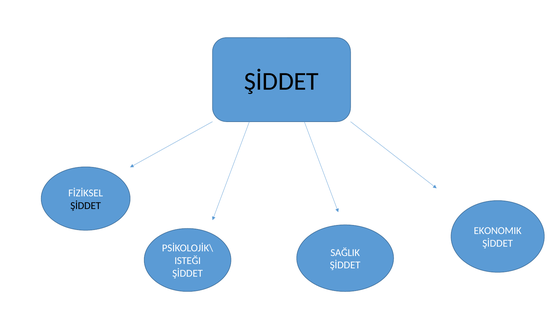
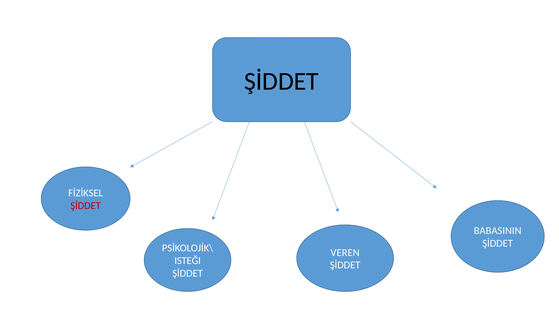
ŞİDDET at (86, 205) colour: black -> red
EKONOMIK: EKONOMIK -> BABASININ
SAĞLIK: SAĞLIK -> VEREN
